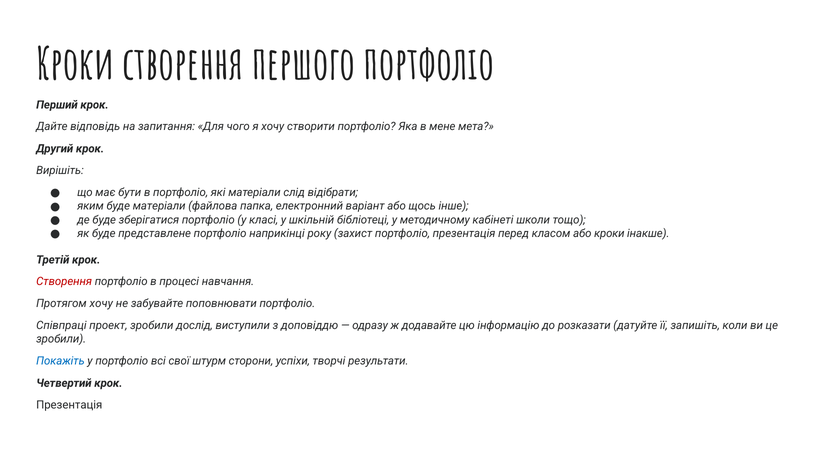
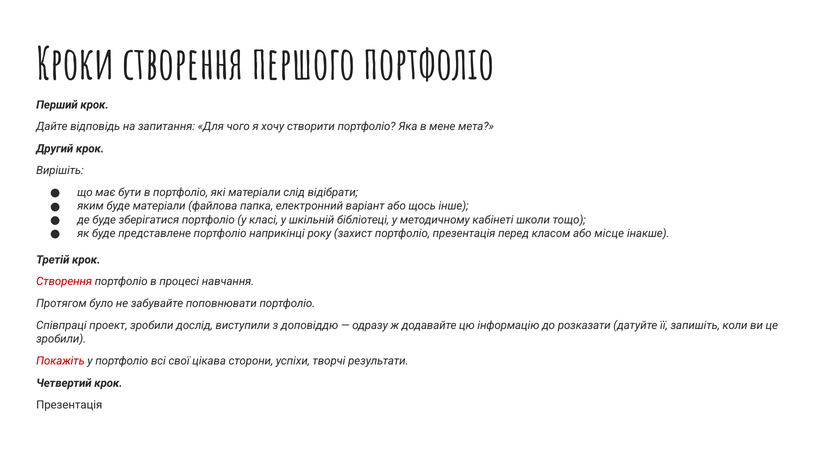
або кроки: кроки -> місце
Протягом хочу: хочу -> було
Покажіть colour: blue -> red
штурм: штурм -> цікава
